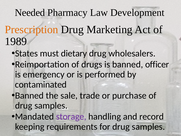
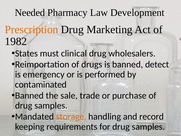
1989: 1989 -> 1982
dietary: dietary -> clinical
officer: officer -> detect
storage colour: purple -> orange
